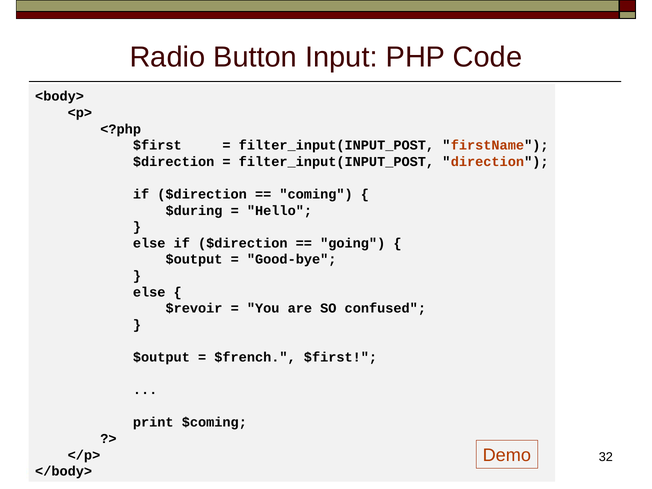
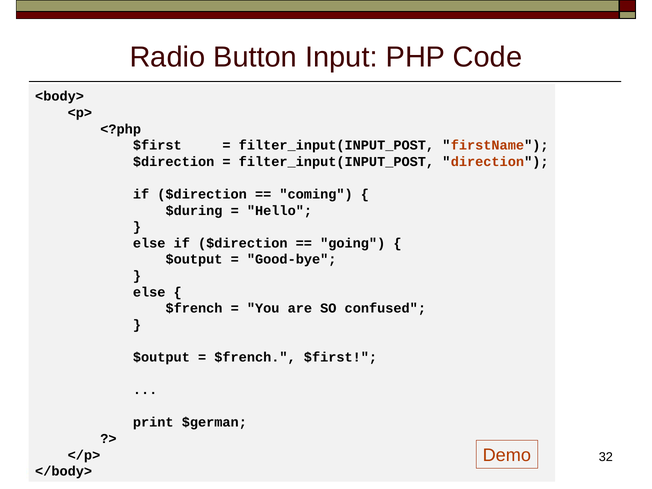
$revoir at (194, 308): $revoir -> $french
$coming: $coming -> $german
